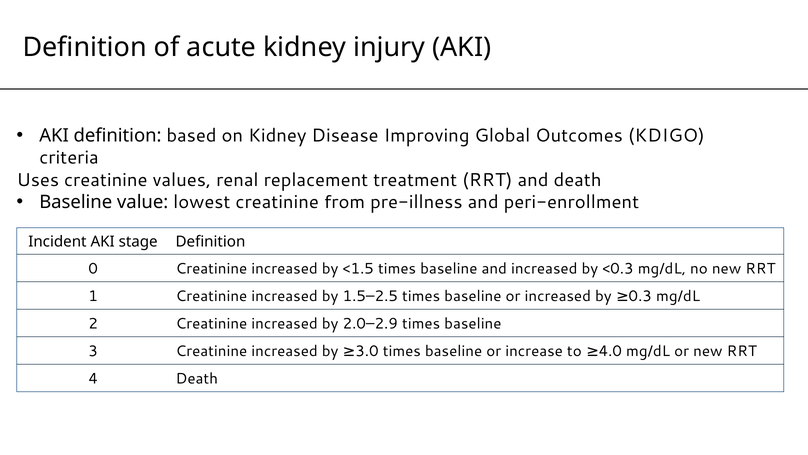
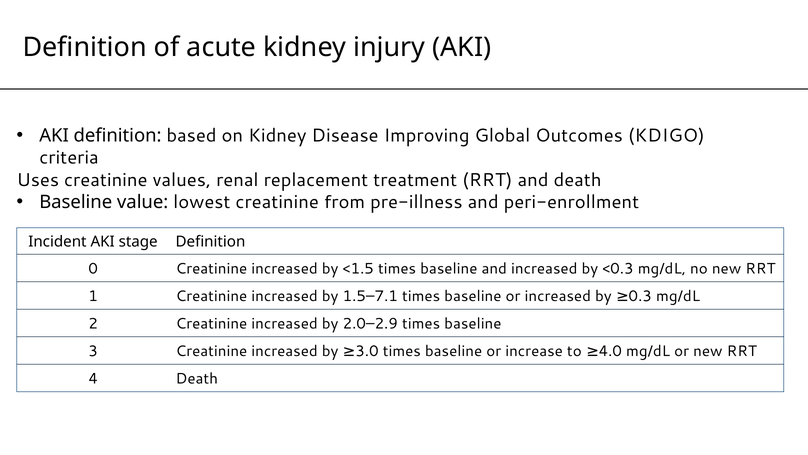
1.5–2.5: 1.5–2.5 -> 1.5–7.1
